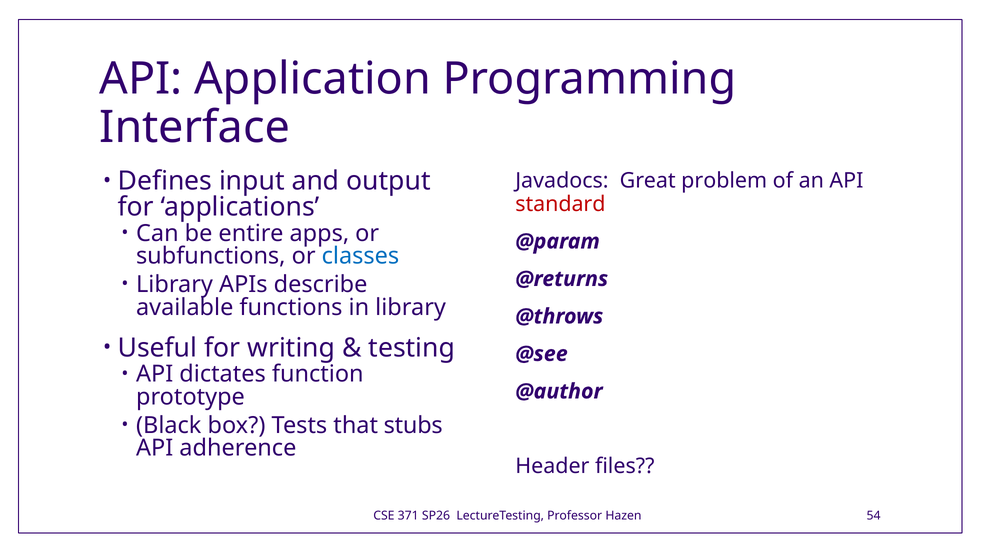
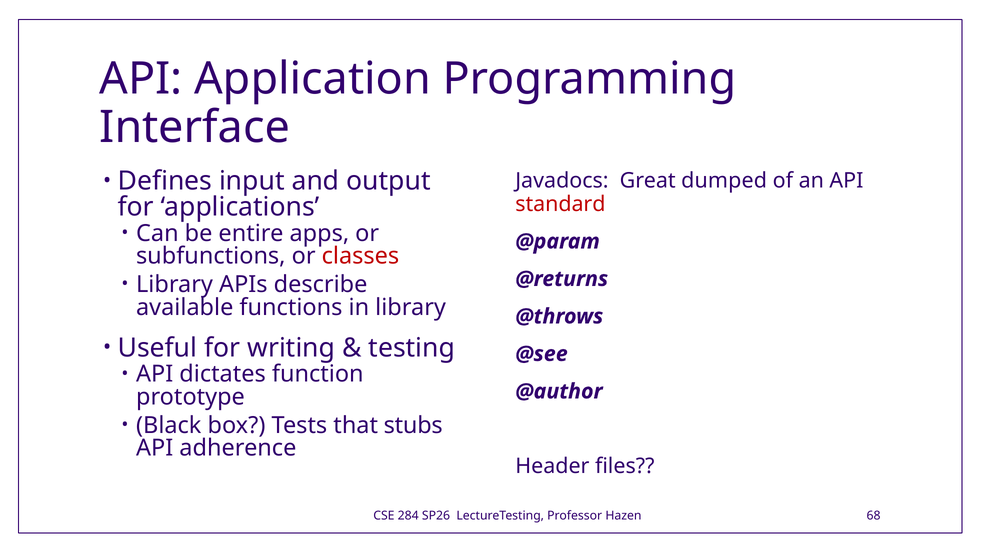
problem: problem -> dumped
classes colour: blue -> red
371: 371 -> 284
54: 54 -> 68
